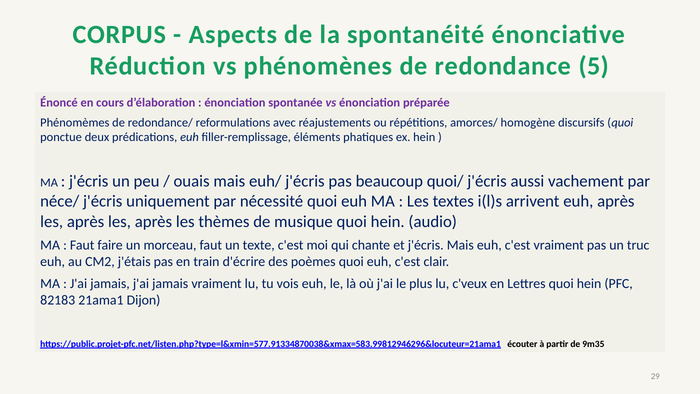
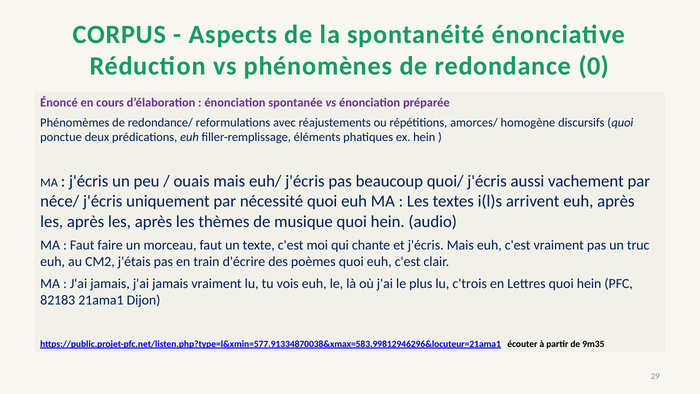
5: 5 -> 0
c'veux: c'veux -> c'trois
